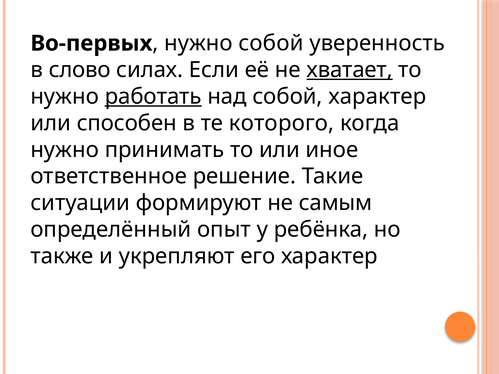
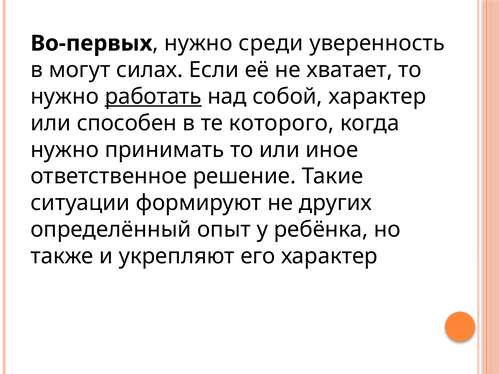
нужно собой: собой -> среди
слово: слово -> могут
хватает underline: present -> none
самым: самым -> других
